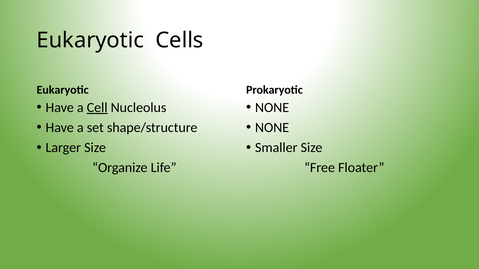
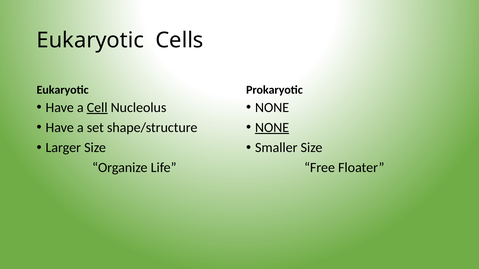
NONE at (272, 128) underline: none -> present
